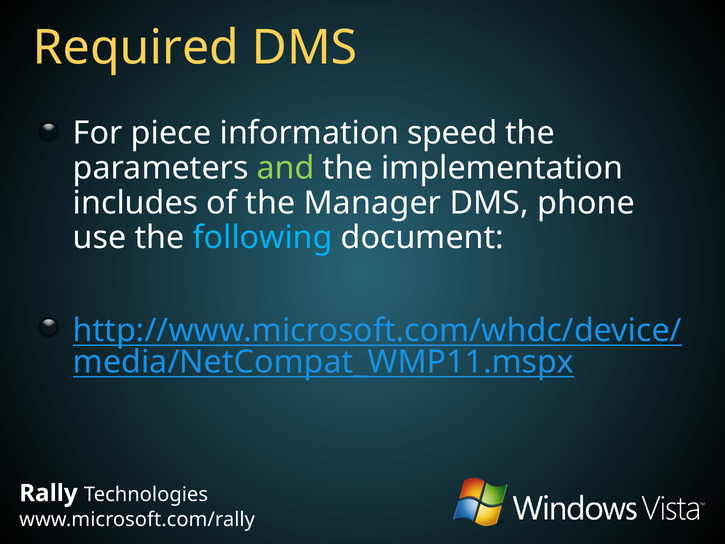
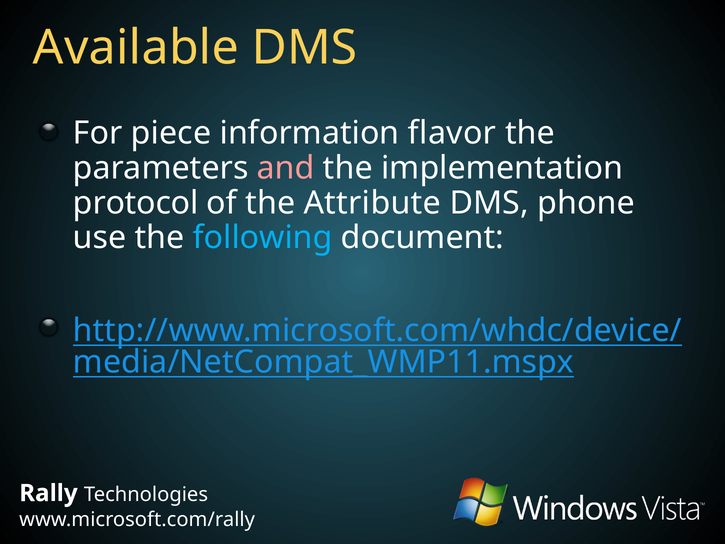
Required: Required -> Available
speed: speed -> flavor
and colour: light green -> pink
includes: includes -> protocol
Manager: Manager -> Attribute
